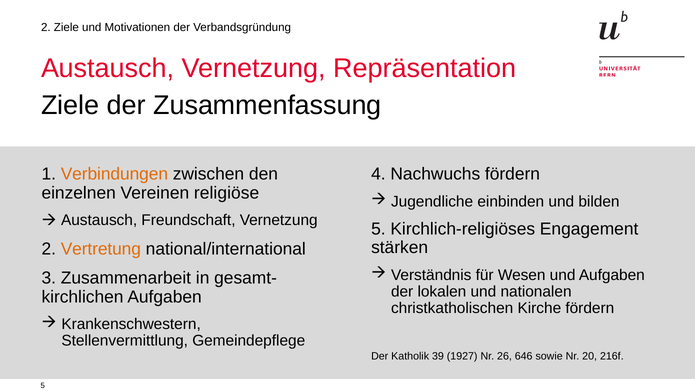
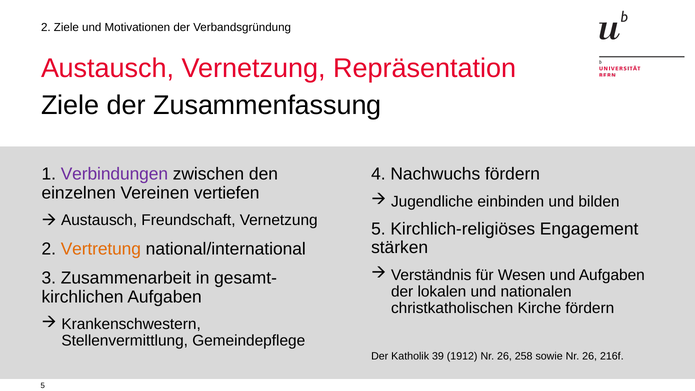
Verbindungen colour: orange -> purple
religiöse: religiöse -> vertiefen
1927: 1927 -> 1912
646: 646 -> 258
sowie Nr 20: 20 -> 26
